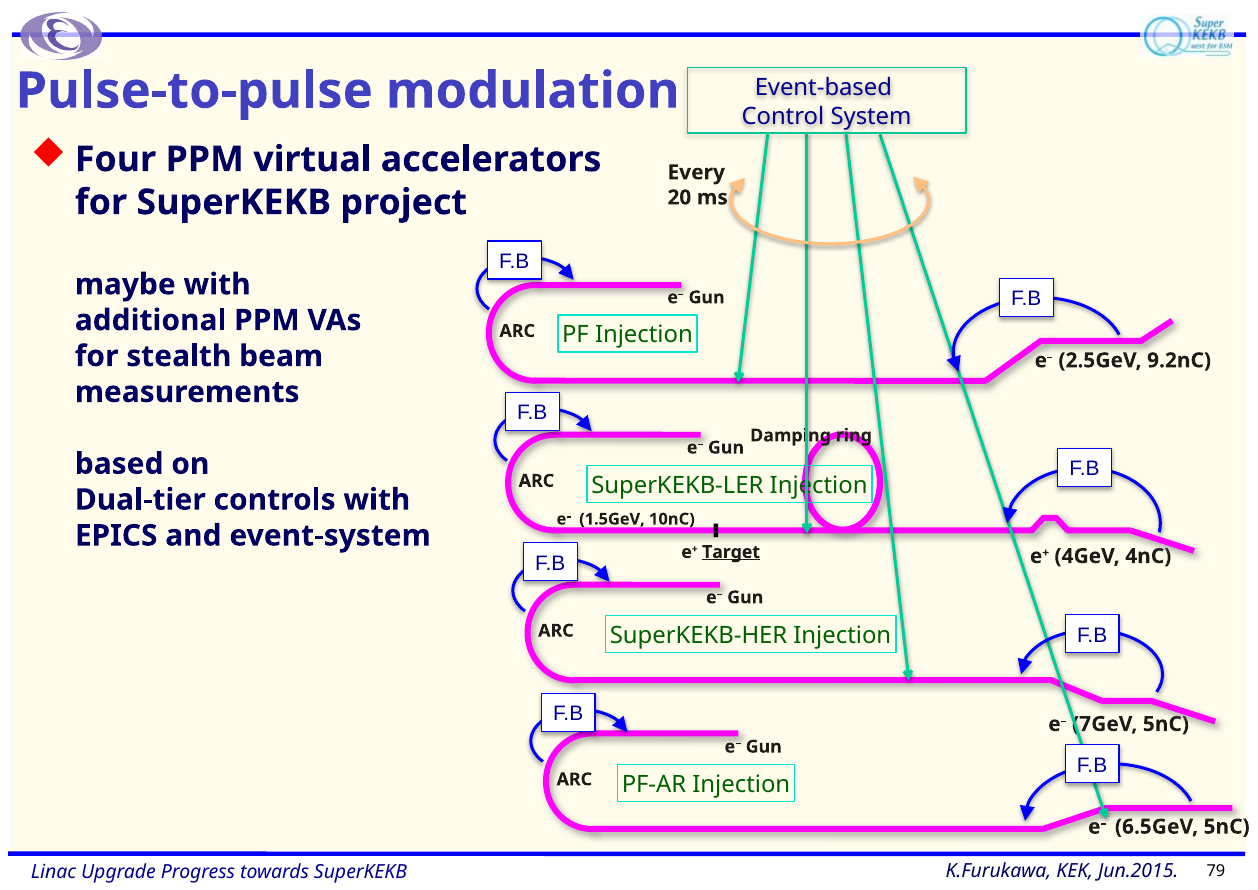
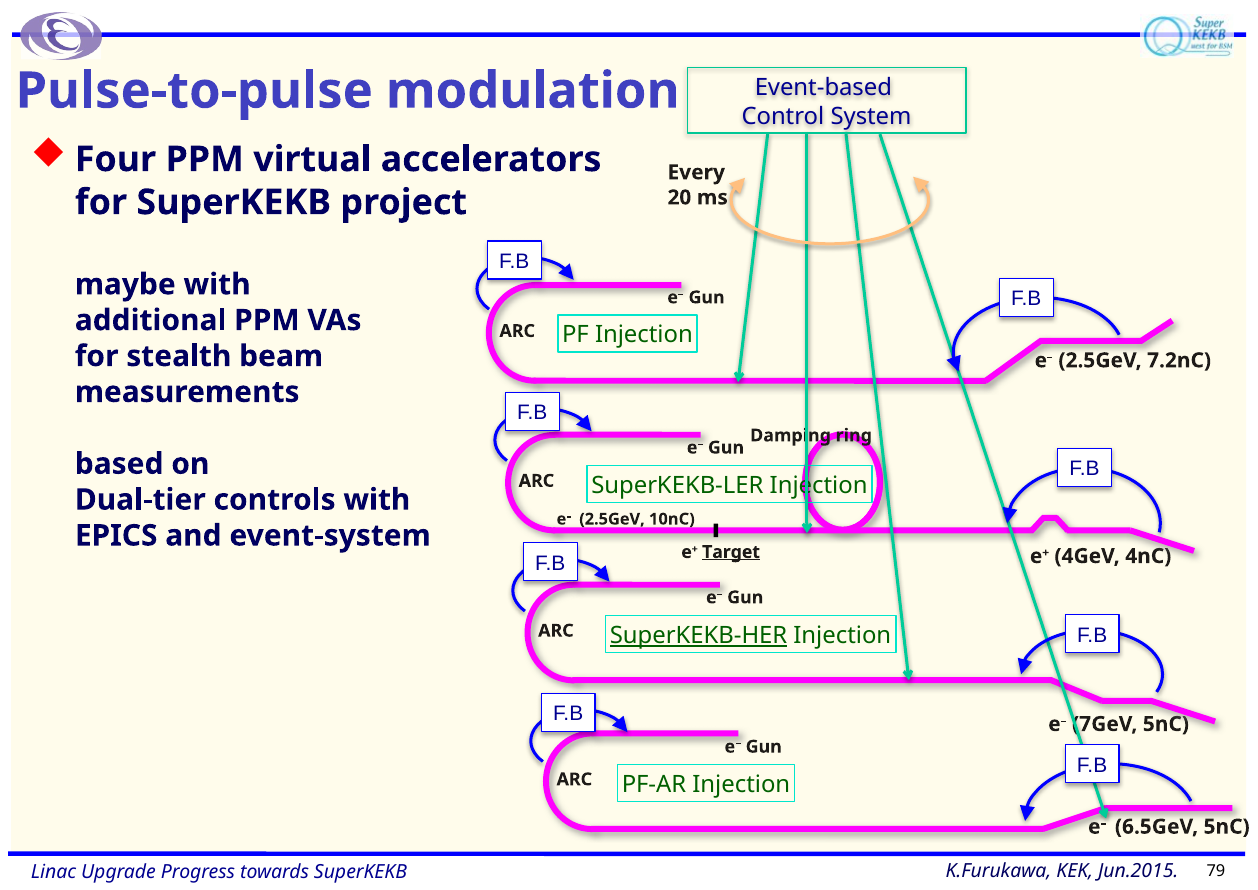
9.2nC: 9.2nC -> 7.2nC
1.5GeV at (612, 519): 1.5GeV -> 2.5GeV
SuperKEKB-HER underline: none -> present
